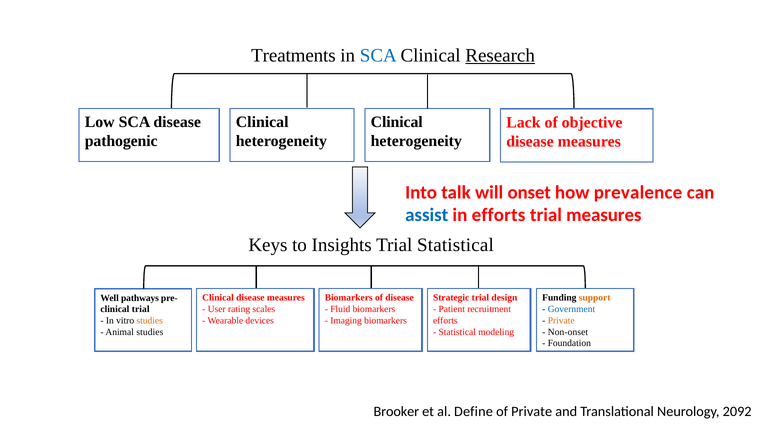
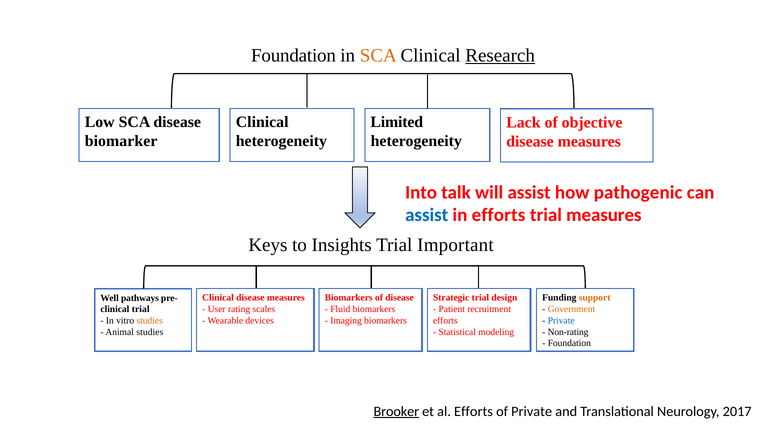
Treatments at (293, 56): Treatments -> Foundation
SCA at (378, 56) colour: blue -> orange
Clinical at (397, 122): Clinical -> Limited
pathogenic: pathogenic -> biomarker
will onset: onset -> assist
prevalence: prevalence -> pathogenic
Trial Statistical: Statistical -> Important
Government colour: blue -> orange
Private at (561, 321) colour: orange -> blue
Non-onset: Non-onset -> Non-rating
Brooker underline: none -> present
al Define: Define -> Efforts
2092: 2092 -> 2017
